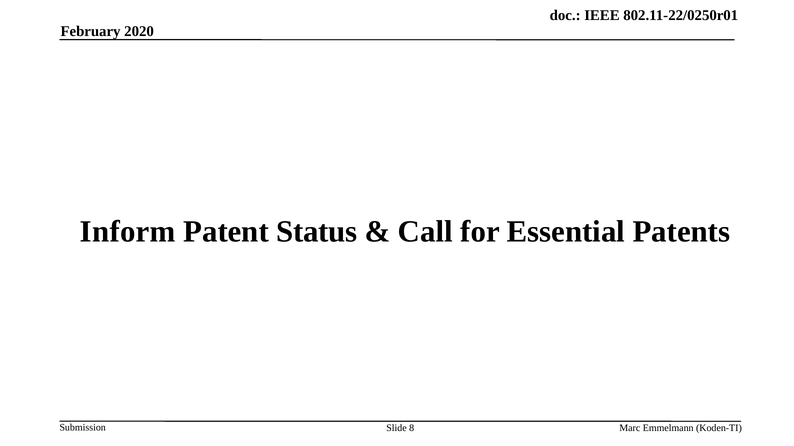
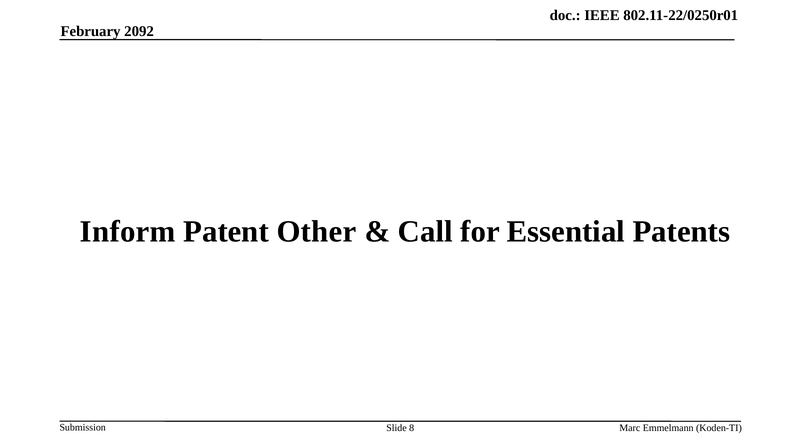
2020: 2020 -> 2092
Status: Status -> Other
